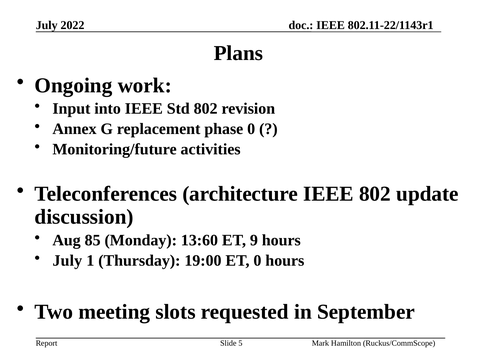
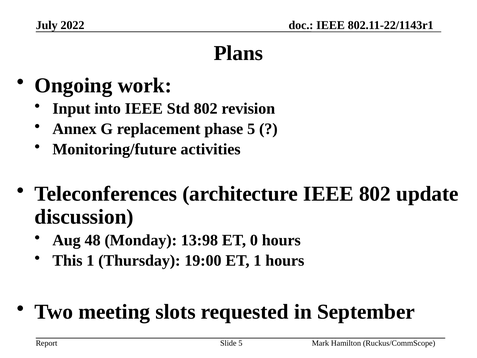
phase 0: 0 -> 5
85: 85 -> 48
13:60: 13:60 -> 13:98
9: 9 -> 0
July at (67, 260): July -> This
ET 0: 0 -> 1
